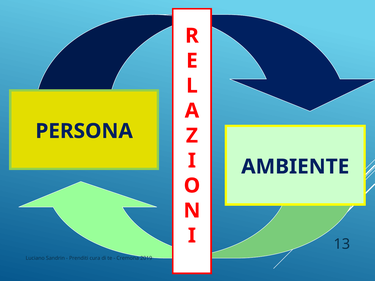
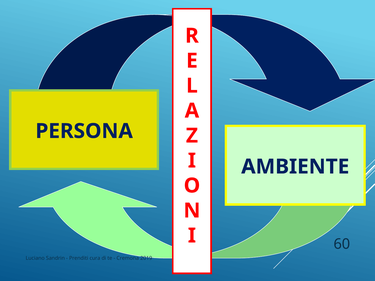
13: 13 -> 60
